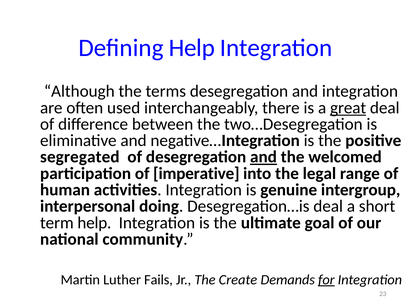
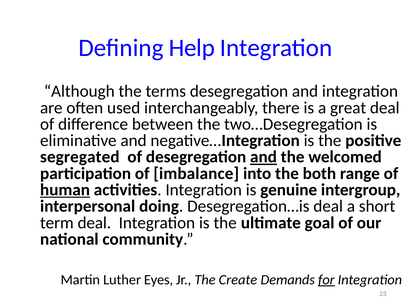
great underline: present -> none
imperative: imperative -> imbalance
legal: legal -> both
human underline: none -> present
term help: help -> deal
Fails: Fails -> Eyes
